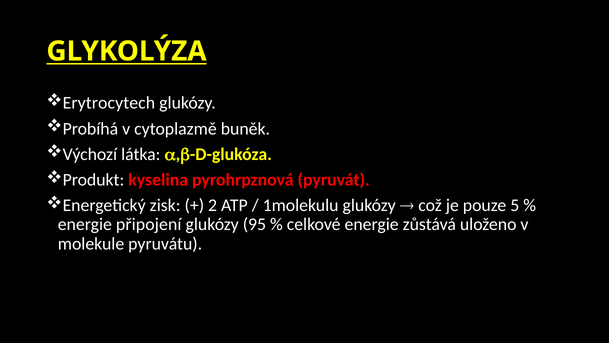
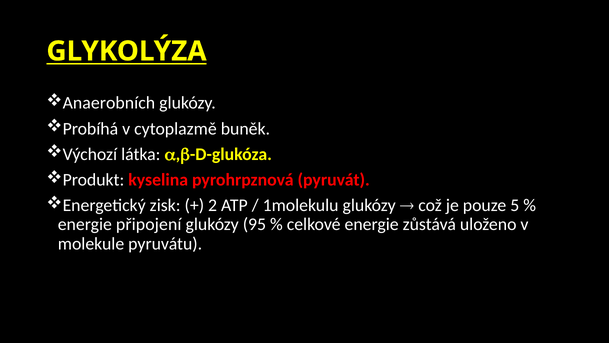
Erytrocytech: Erytrocytech -> Anaerobních
